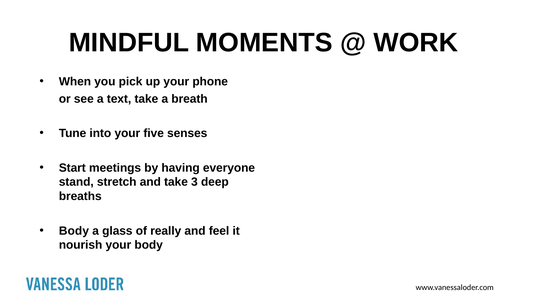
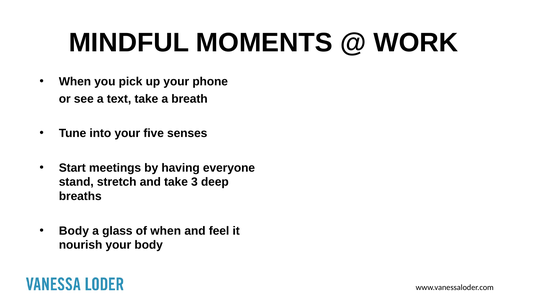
of really: really -> when
